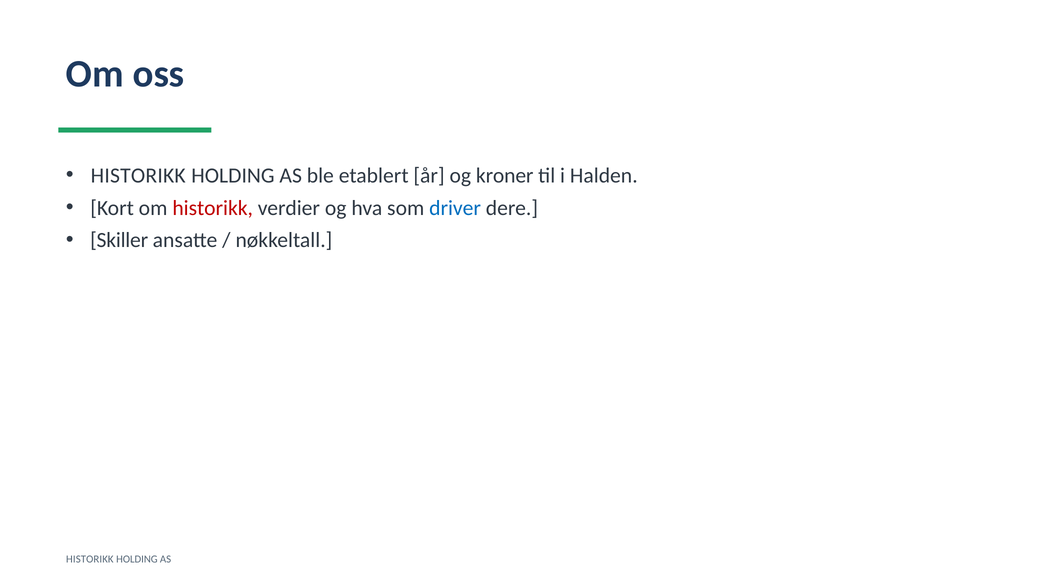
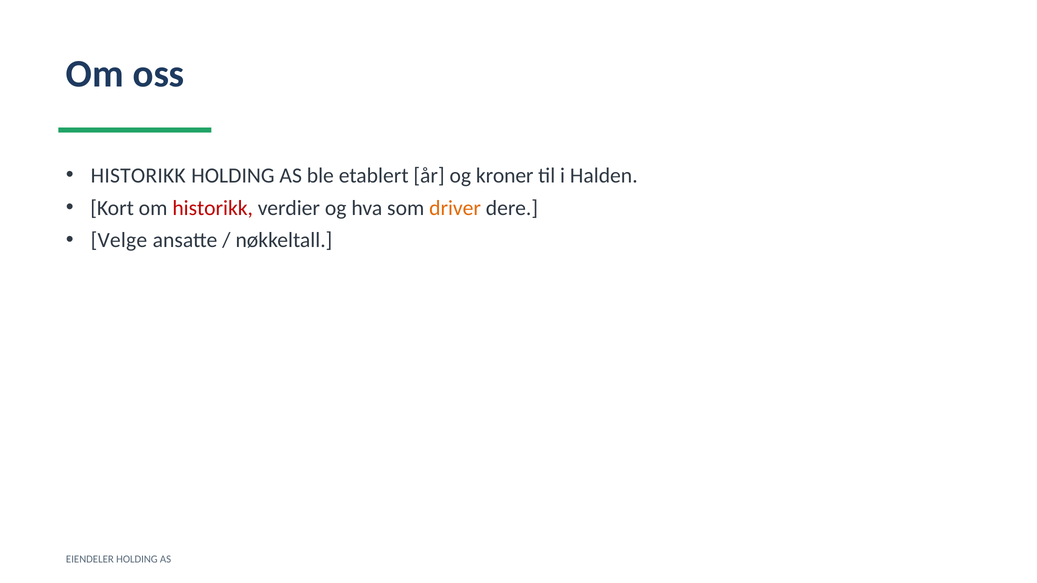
driver colour: blue -> orange
Skiller: Skiller -> Velge
HISTORIKK at (90, 560): HISTORIKK -> EIENDELER
